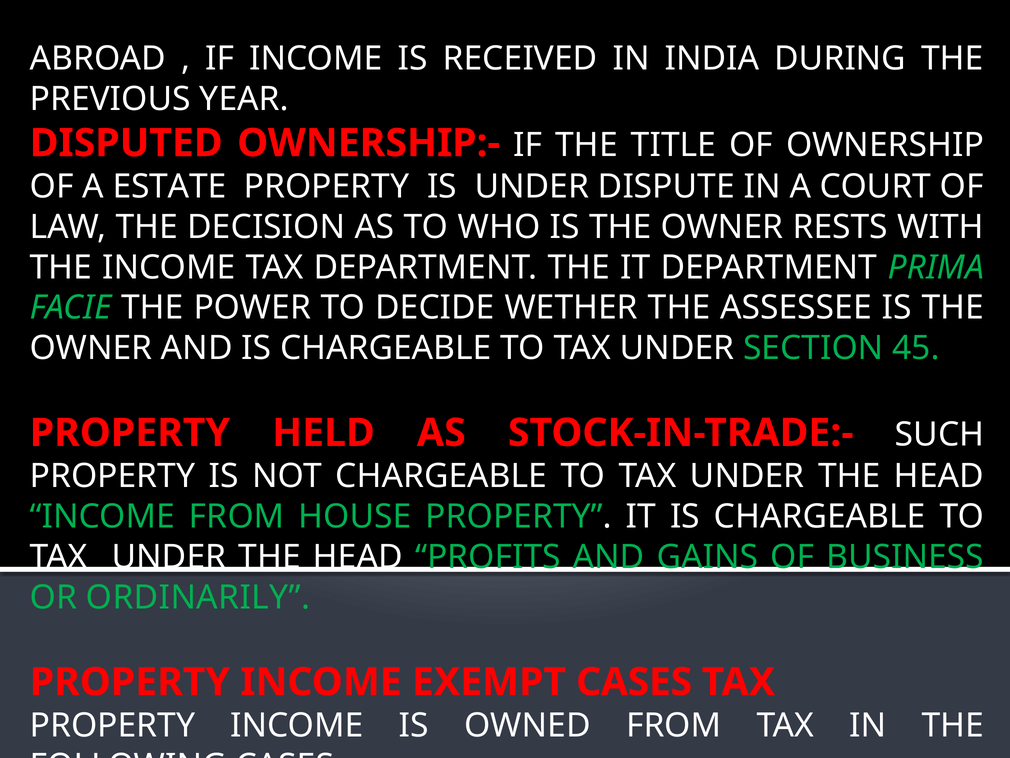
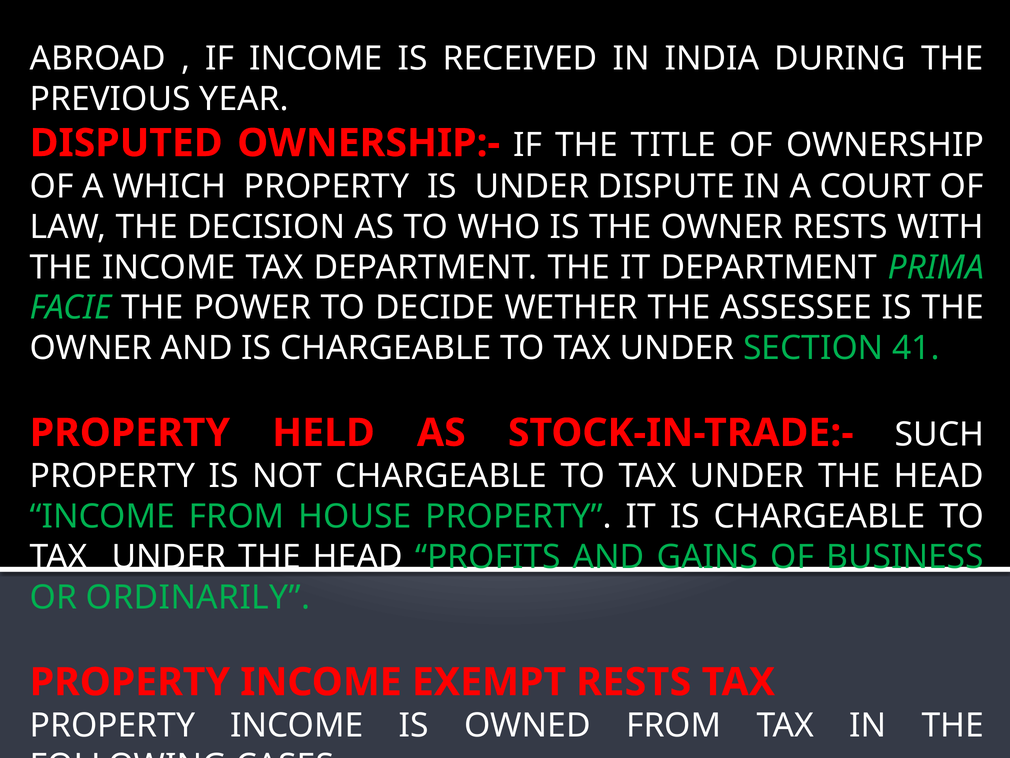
ESTATE: ESTATE -> WHICH
45: 45 -> 41
EXEMPT CASES: CASES -> RESTS
